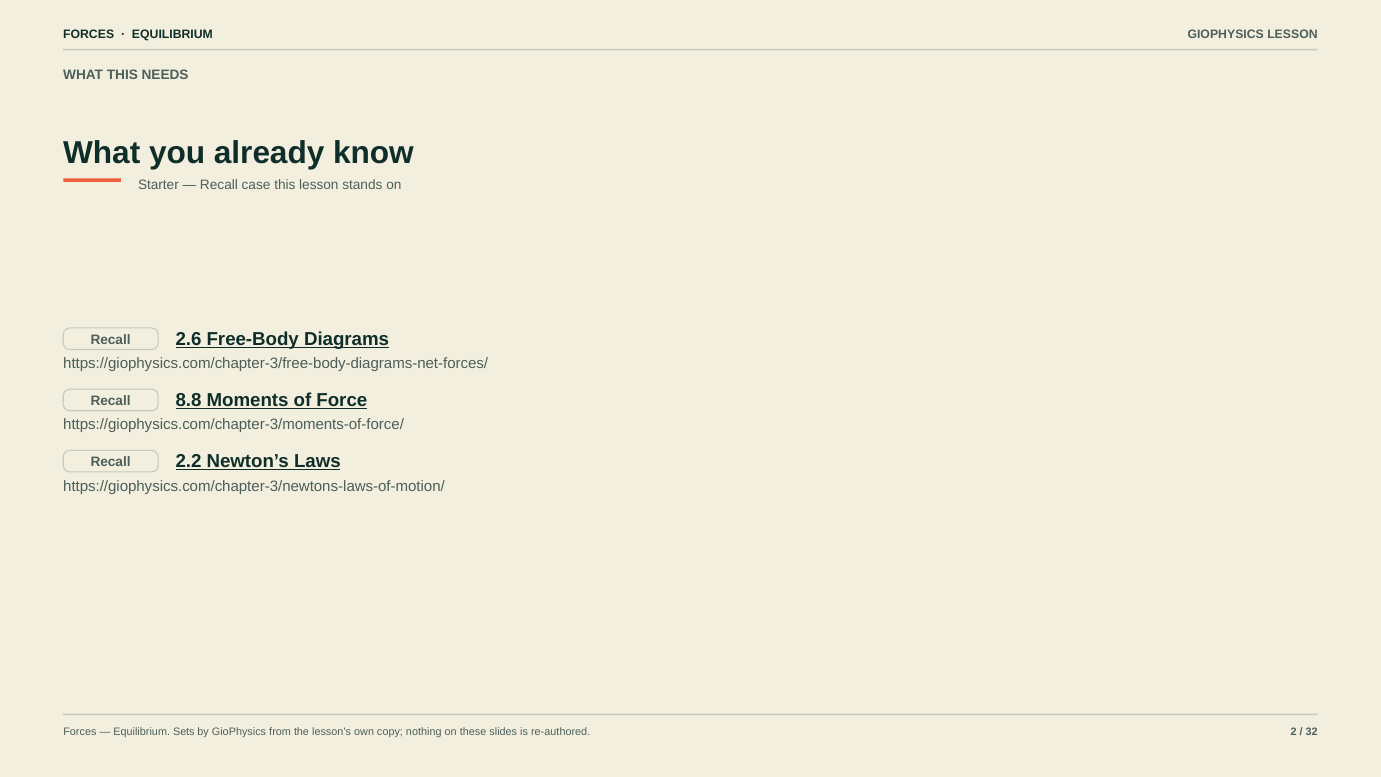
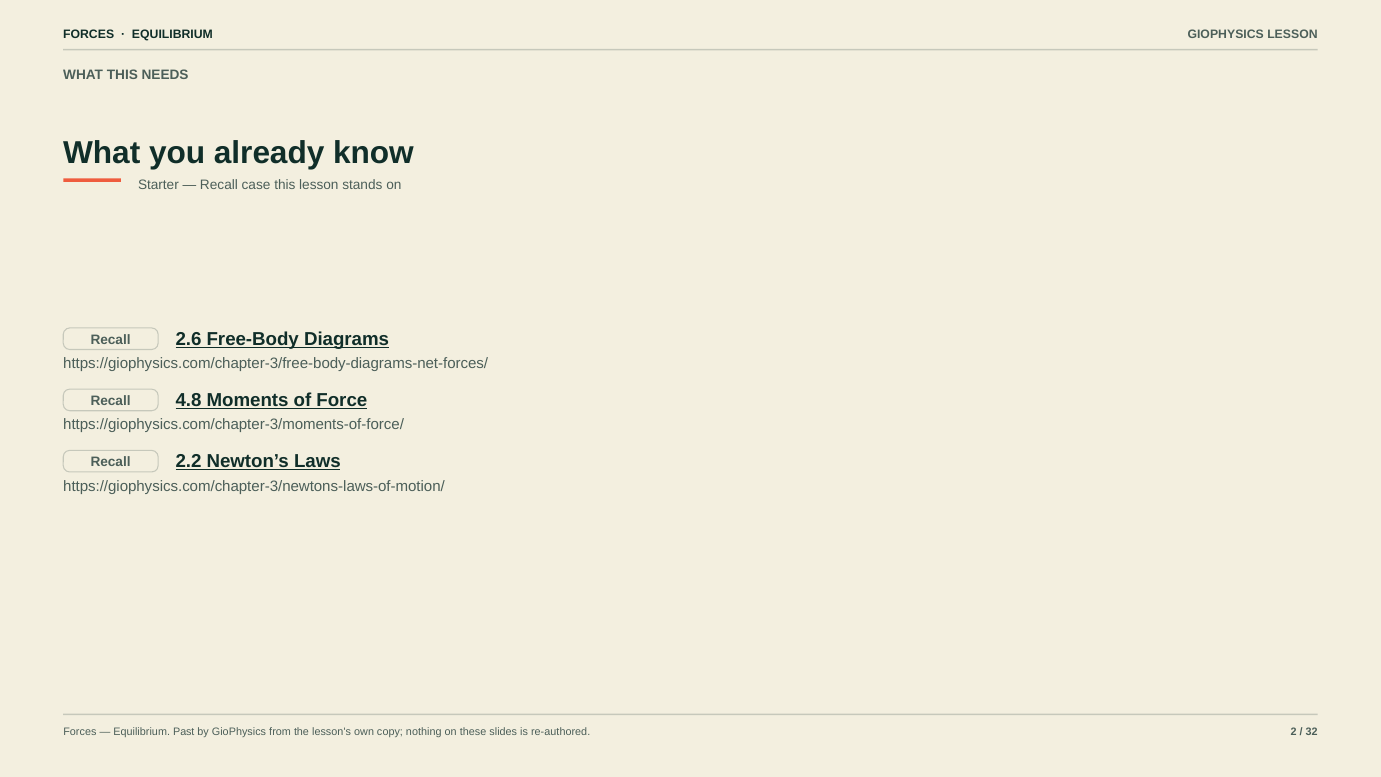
8.8: 8.8 -> 4.8
Sets: Sets -> Past
